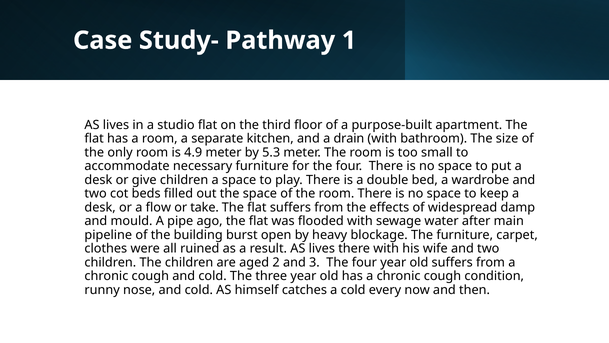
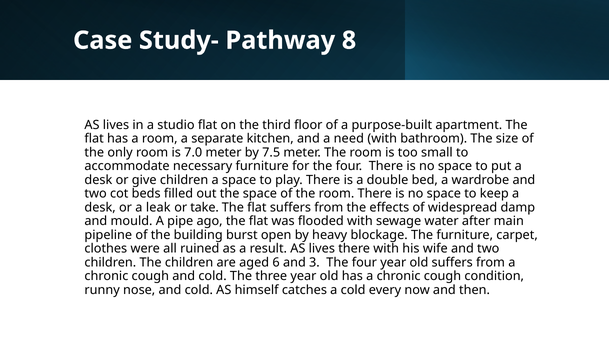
1: 1 -> 8
drain: drain -> need
4.9: 4.9 -> 7.0
5.3: 5.3 -> 7.5
flow: flow -> leak
2: 2 -> 6
